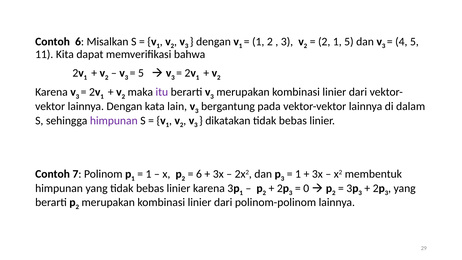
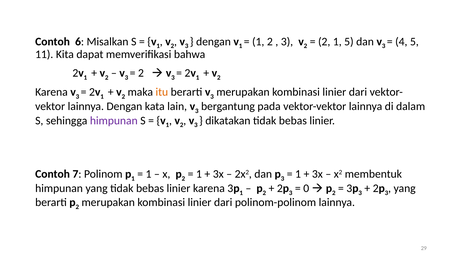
5 at (141, 73): 5 -> 2
itu colour: purple -> orange
6 at (199, 174): 6 -> 1
